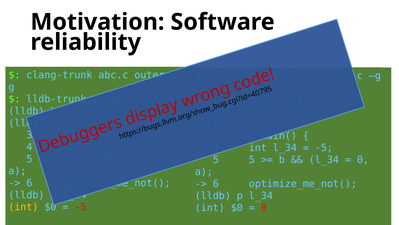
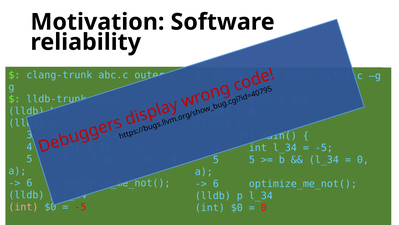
int at (23, 206) colour: yellow -> pink
